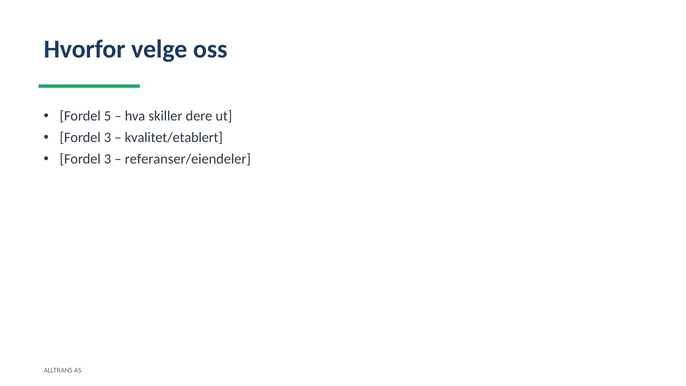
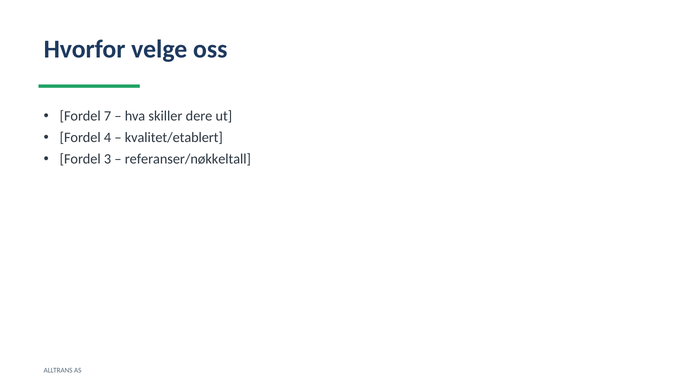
5: 5 -> 7
3 at (108, 138): 3 -> 4
referanser/eiendeler: referanser/eiendeler -> referanser/nøkkeltall
